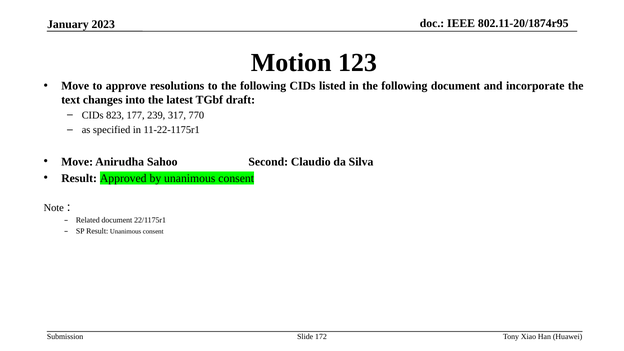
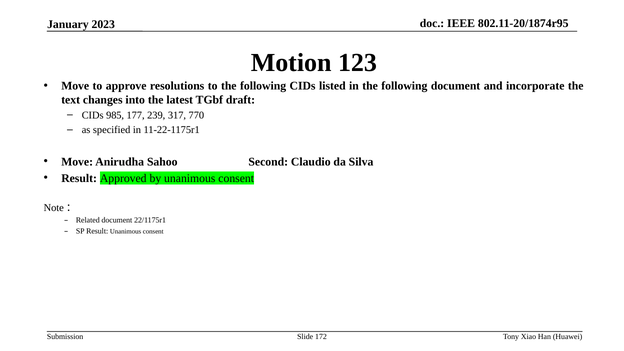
823: 823 -> 985
